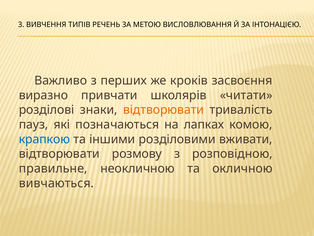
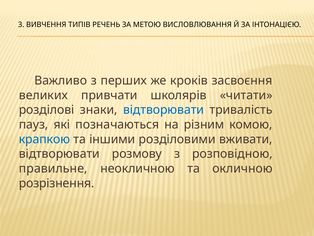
виразно: виразно -> великих
відтворювати at (164, 110) colour: orange -> blue
лапках: лапках -> різним
вивчаються: вивчаються -> розрізнення
